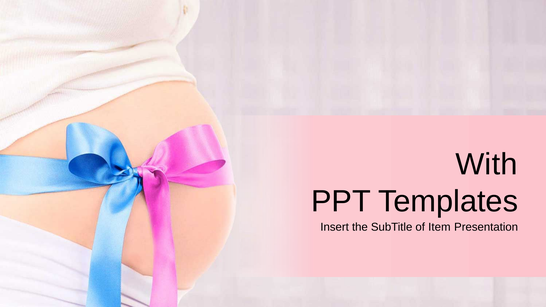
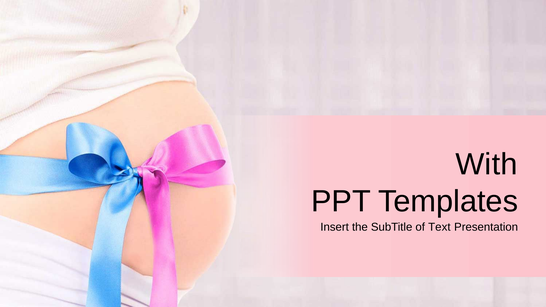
Item: Item -> Text
